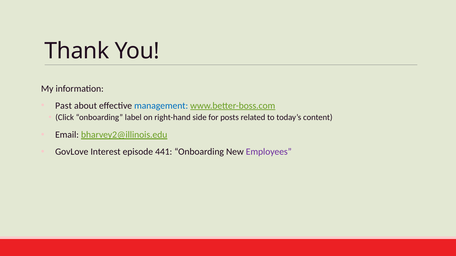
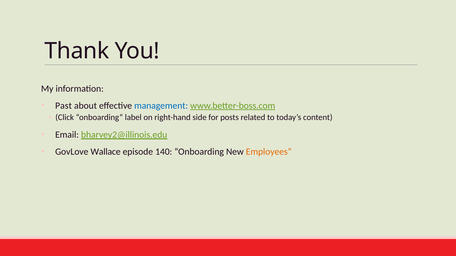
Interest: Interest -> Wallace
441: 441 -> 140
Employees colour: purple -> orange
